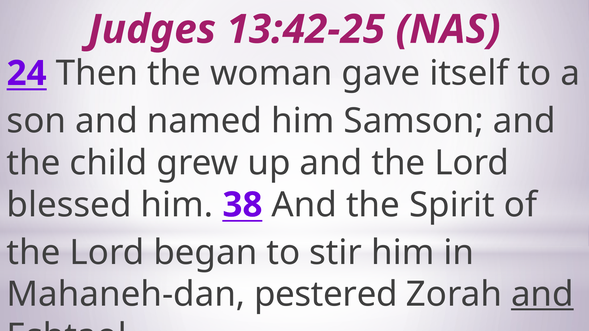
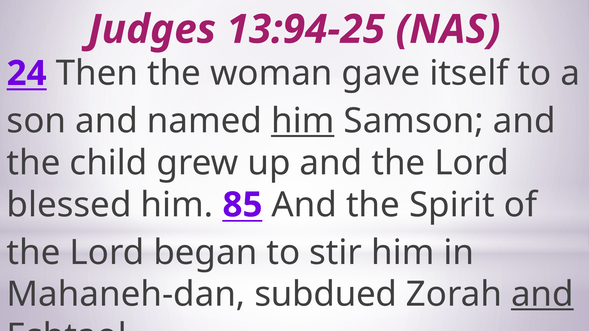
13:42-25: 13:42-25 -> 13:94-25
him at (303, 121) underline: none -> present
38: 38 -> 85
pestered: pestered -> subdued
